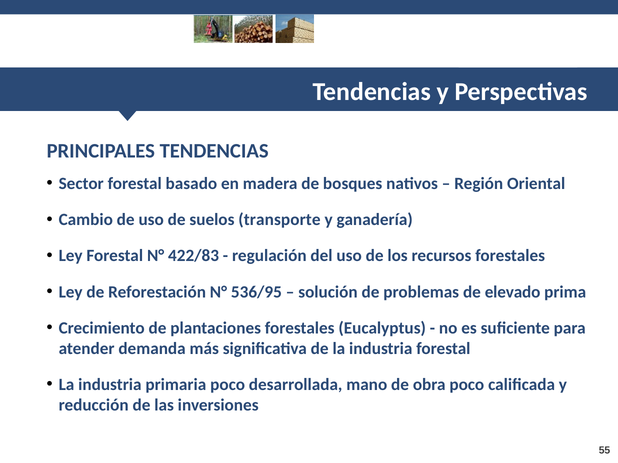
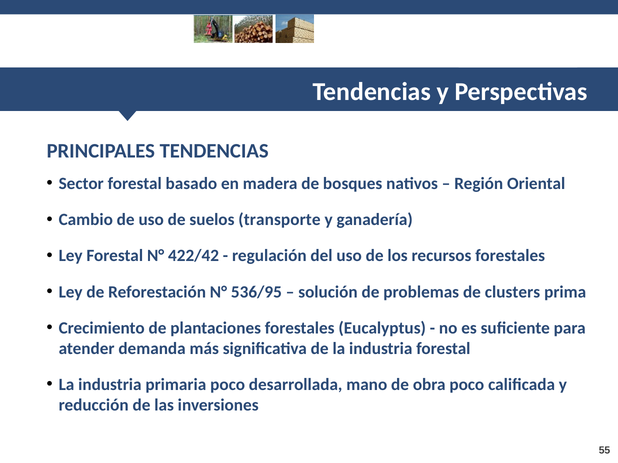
422/83: 422/83 -> 422/42
elevado: elevado -> clusters
